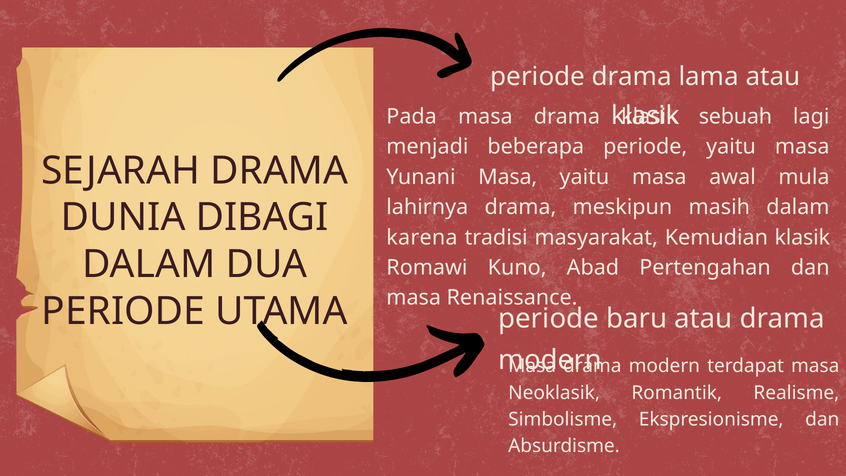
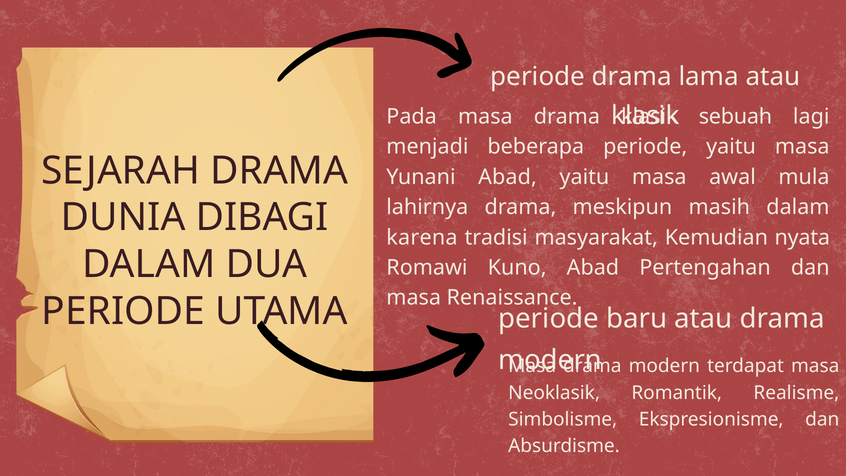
Yunani Masa: Masa -> Abad
Kemudian klasik: klasik -> nyata
